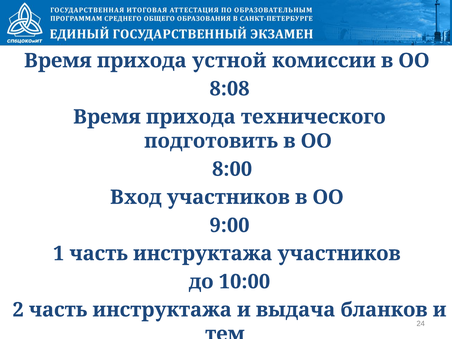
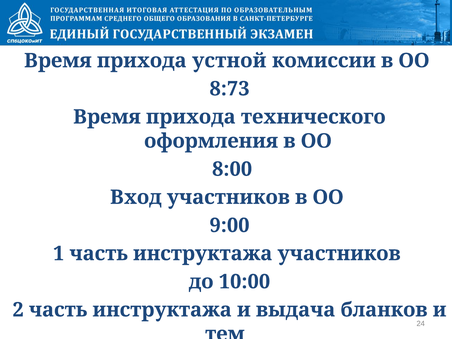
8:08: 8:08 -> 8:73
подготовить: подготовить -> оформления
